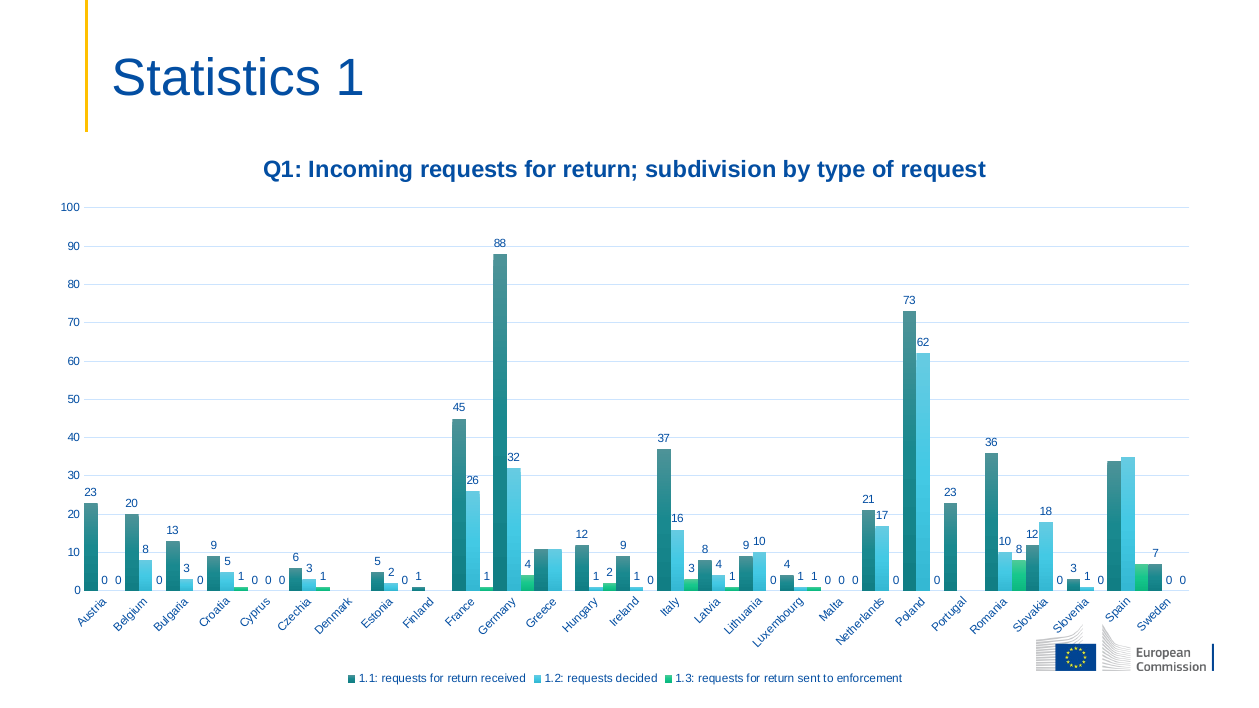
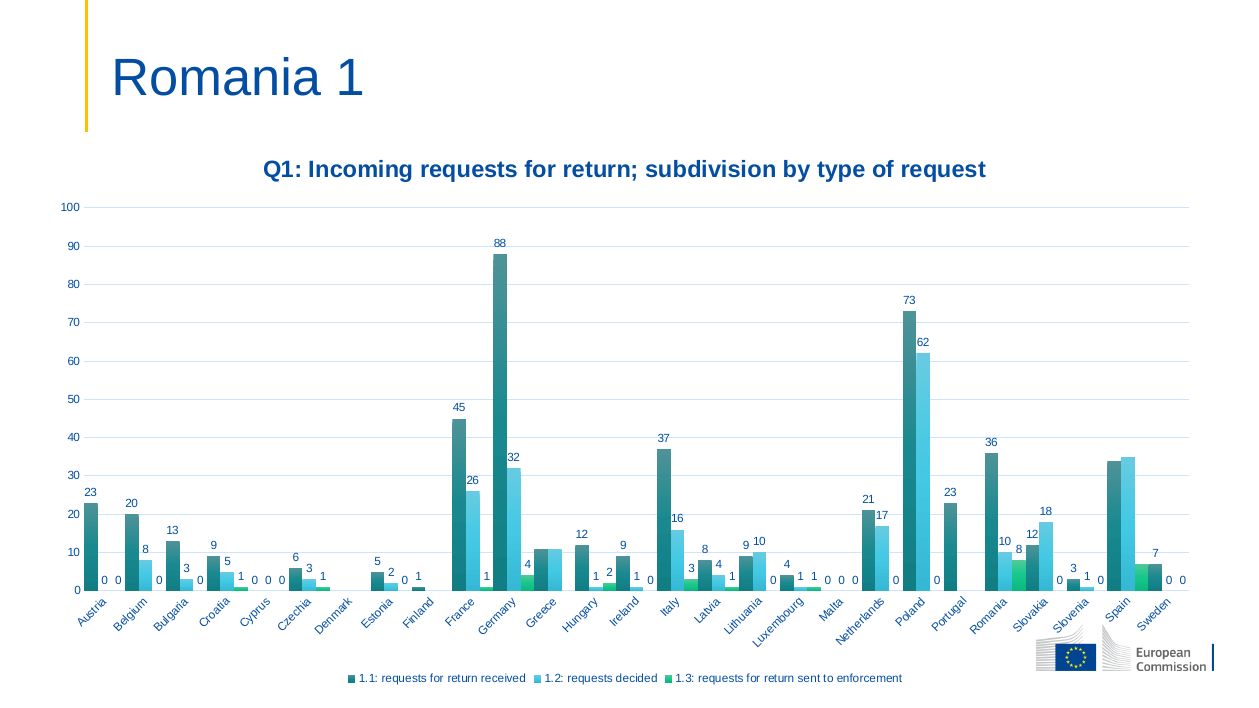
Statistics: Statistics -> Romania
